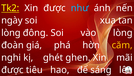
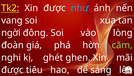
ngày: ngày -> vang
lòng at (11, 33): lòng -> ngời
căm colour: yellow -> light green
